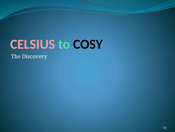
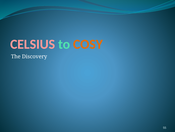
COSY colour: black -> orange
